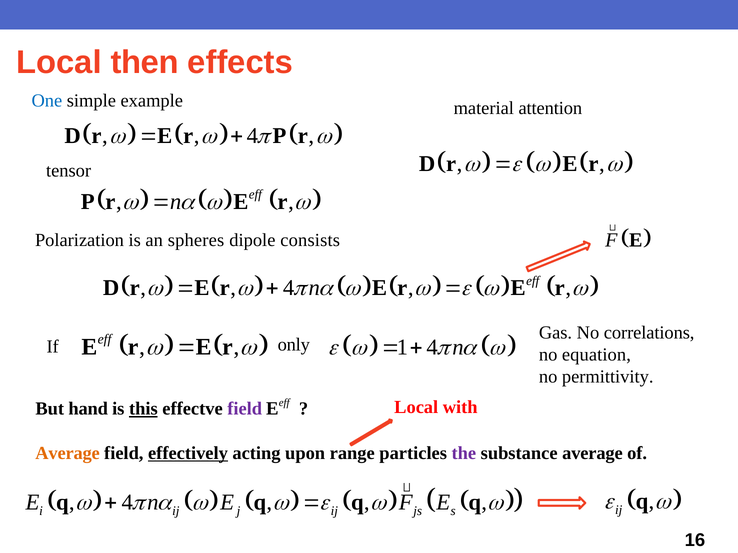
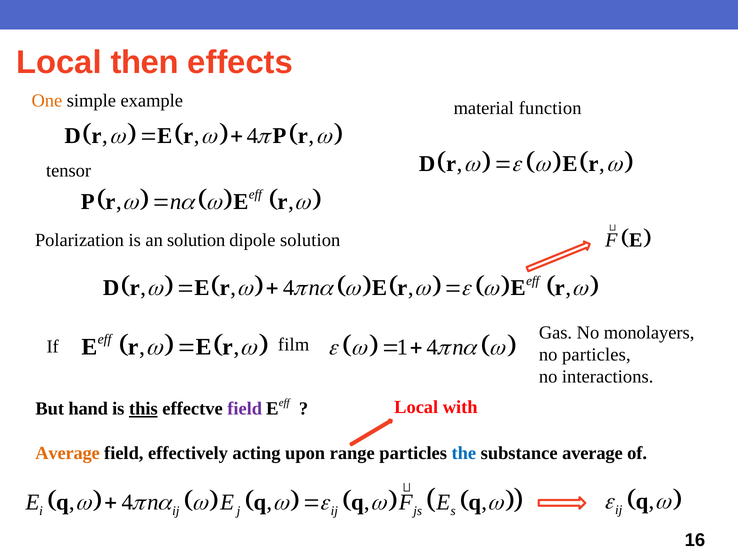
One colour: blue -> orange
attention: attention -> function
an spheres: spheres -> solution
dipole consists: consists -> solution
correlations: correlations -> monolayers
only: only -> film
no equation: equation -> particles
permittivity: permittivity -> interactions
effectively underline: present -> none
the colour: purple -> blue
